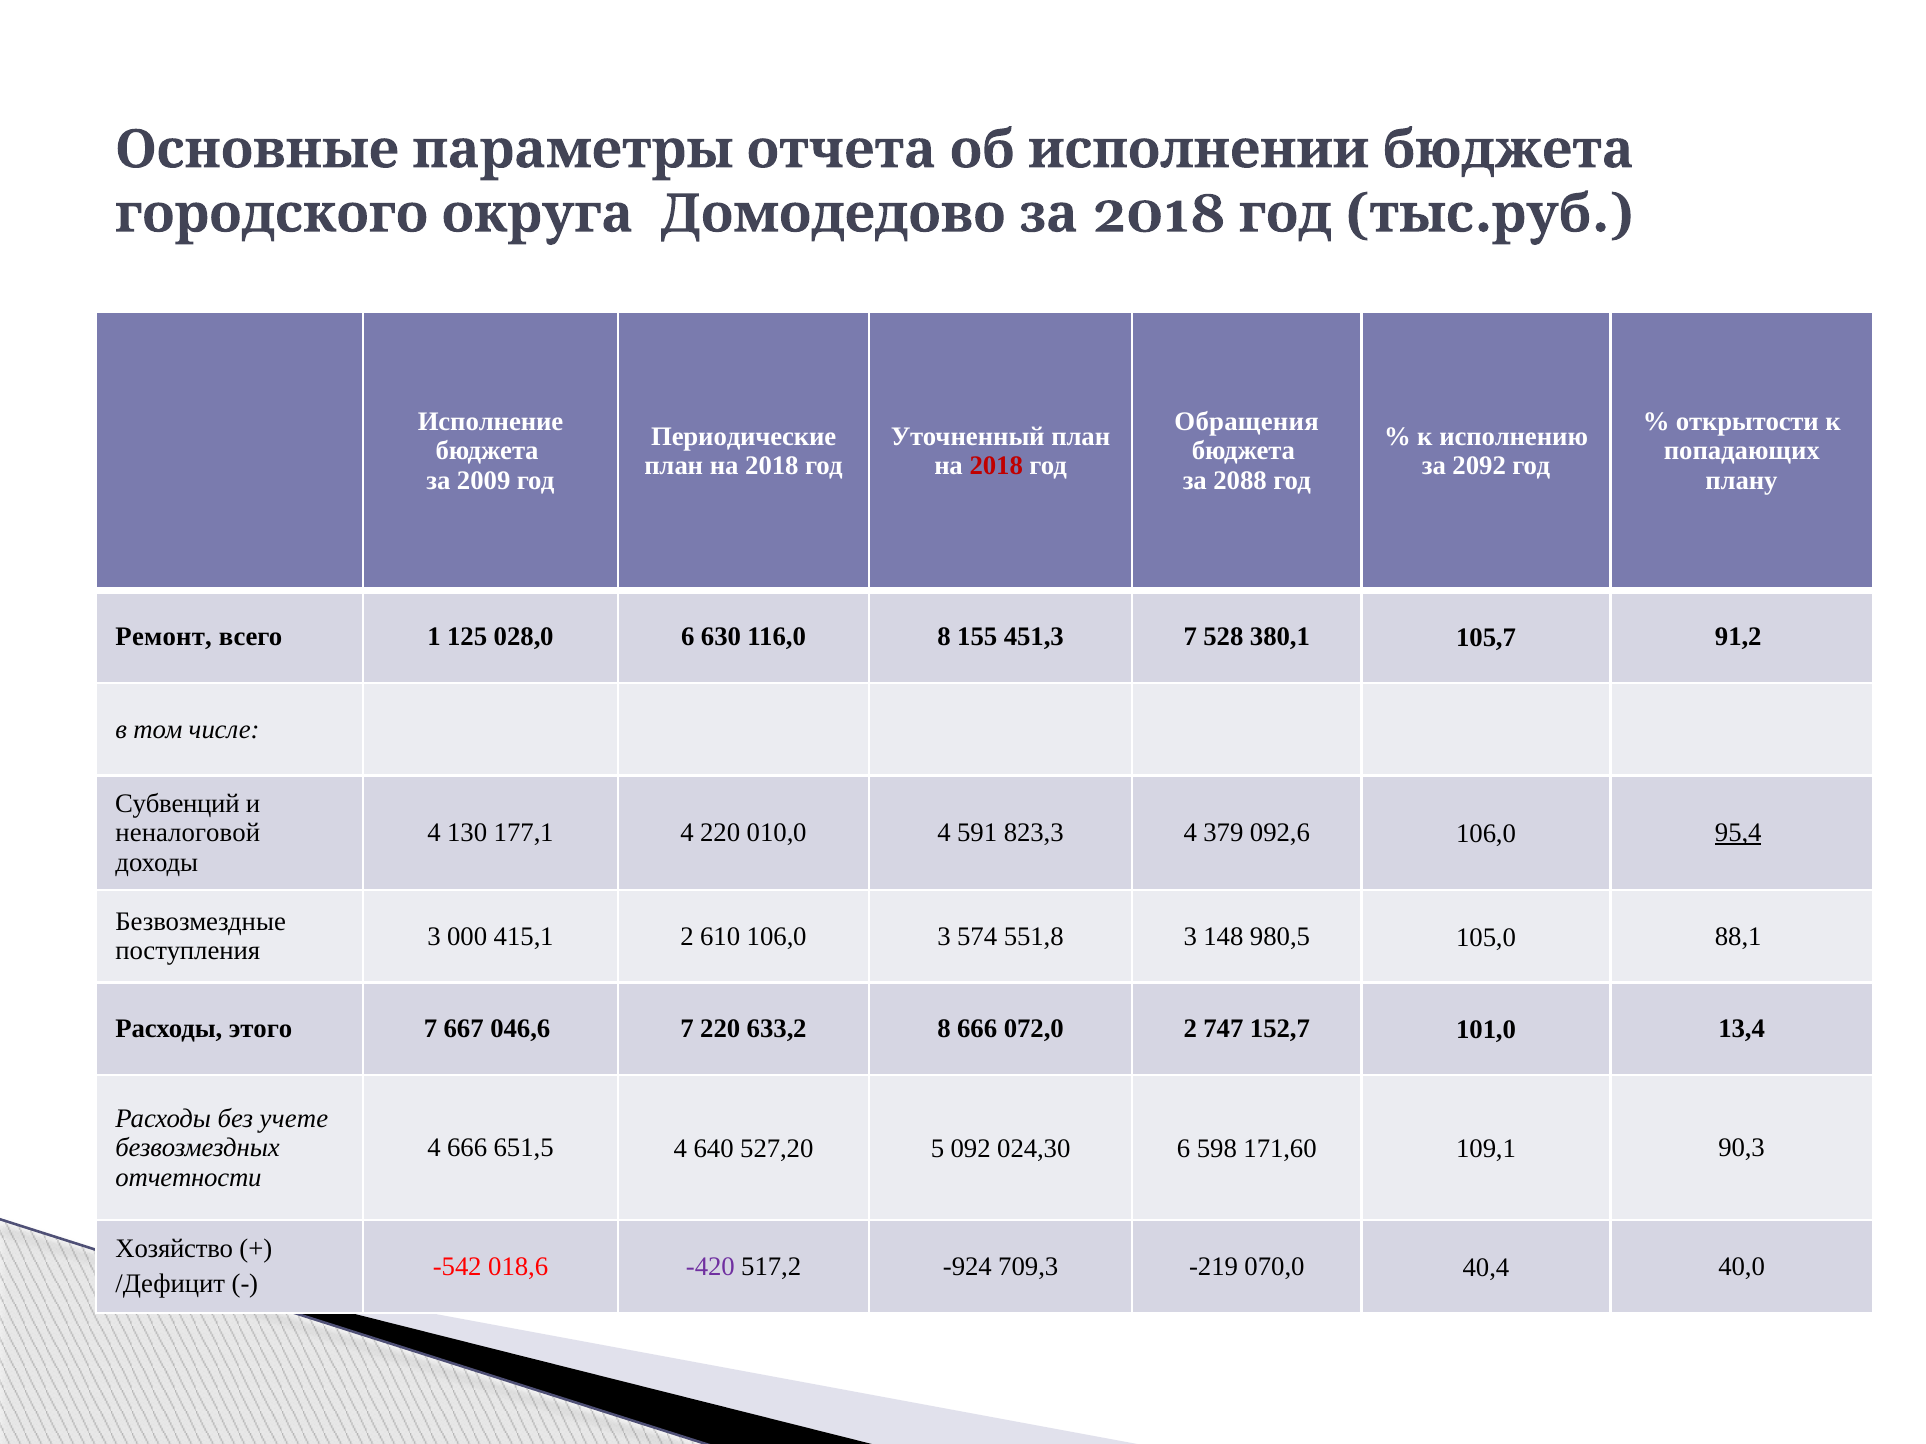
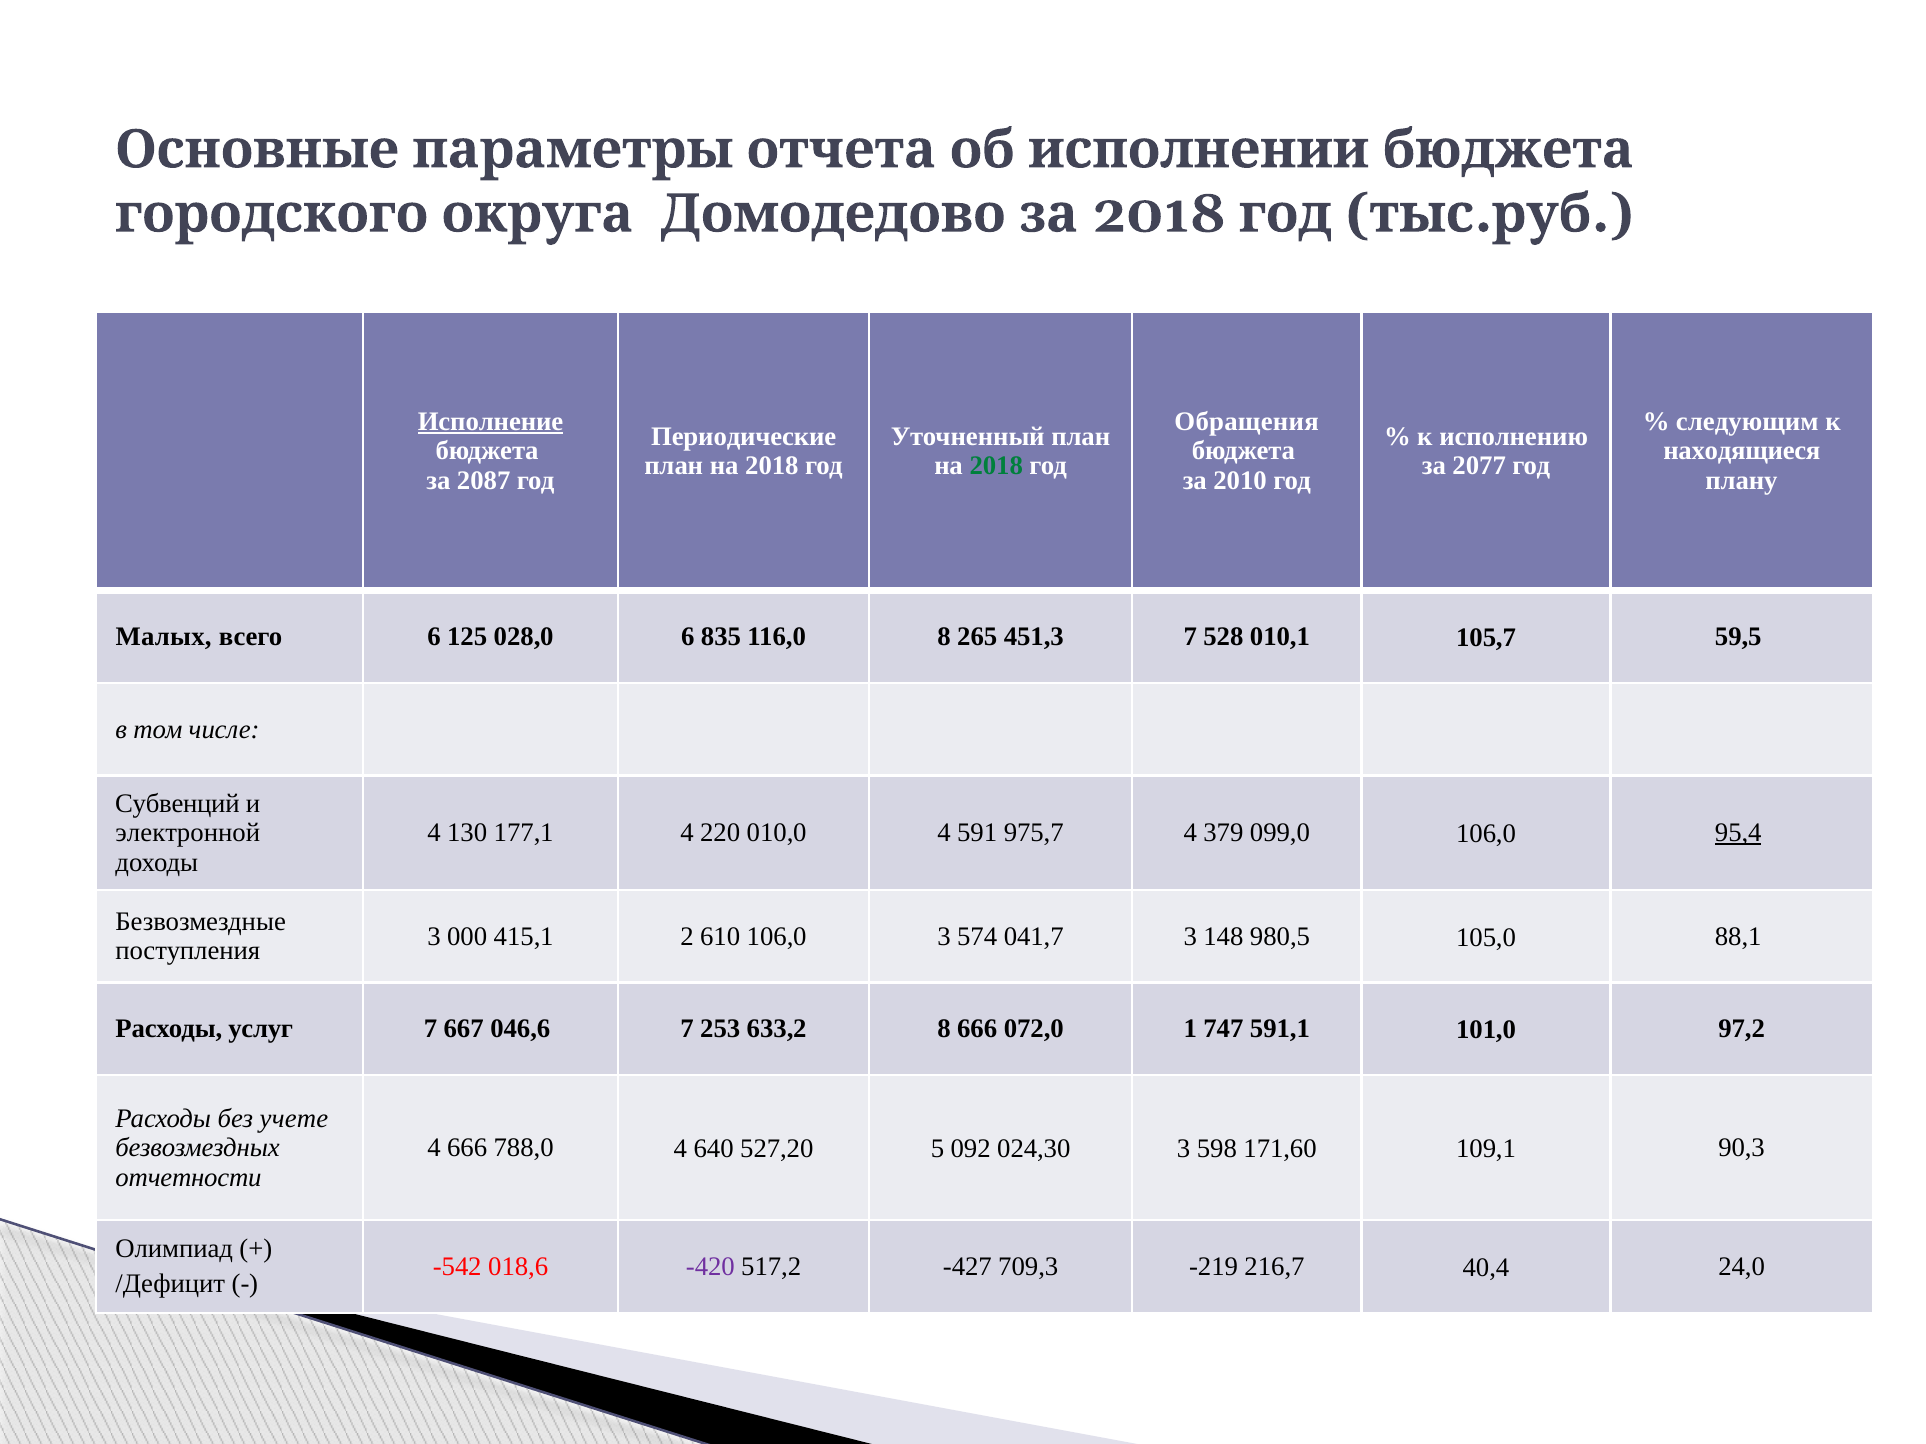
Исполнение underline: none -> present
открытости: открытости -> следующим
попадающих: попадающих -> находящиеся
2018 at (996, 466) colour: red -> green
2092: 2092 -> 2077
2009: 2009 -> 2087
2088: 2088 -> 2010
Ремонт: Ремонт -> Малых
всего 1: 1 -> 6
630: 630 -> 835
155: 155 -> 265
380,1: 380,1 -> 010,1
91,2: 91,2 -> 59,5
неналоговой: неналоговой -> электронной
823,3: 823,3 -> 975,7
092,6: 092,6 -> 099,0
551,8: 551,8 -> 041,7
этого: этого -> услуг
7 220: 220 -> 253
072,0 2: 2 -> 1
152,7: 152,7 -> 591,1
13,4: 13,4 -> 97,2
651,5: 651,5 -> 788,0
024,30 6: 6 -> 3
Хозяйство: Хозяйство -> Олимпиад
-924: -924 -> -427
070,0: 070,0 -> 216,7
40,0: 40,0 -> 24,0
